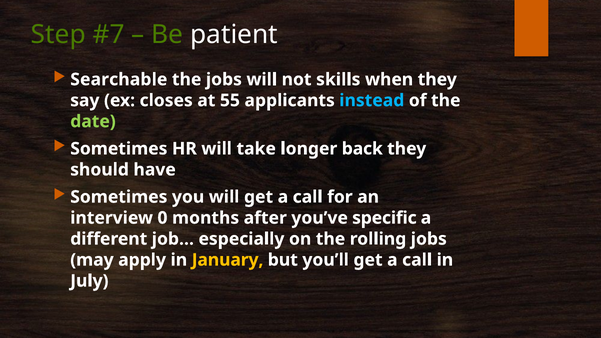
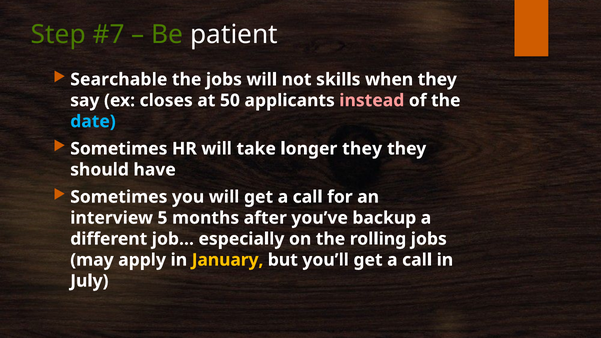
55: 55 -> 50
instead colour: light blue -> pink
date colour: light green -> light blue
longer back: back -> they
0: 0 -> 5
specific: specific -> backup
